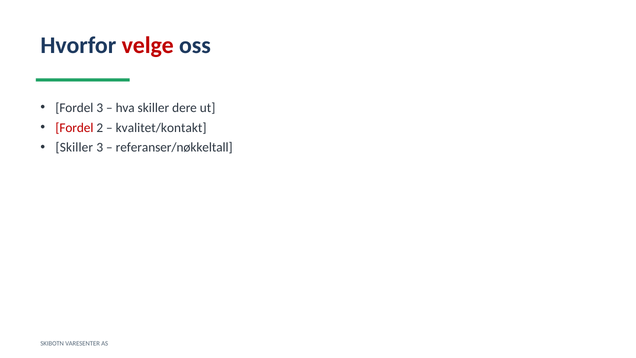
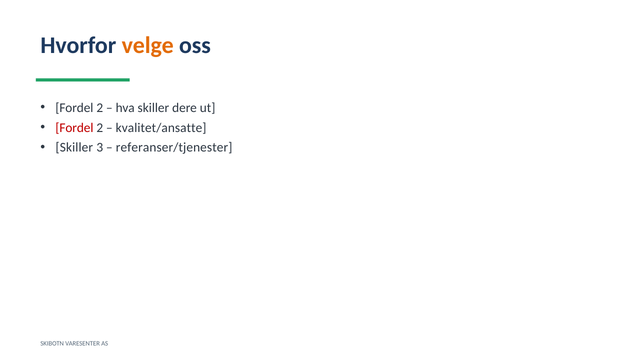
velge colour: red -> orange
3 at (100, 108): 3 -> 2
kvalitet/kontakt: kvalitet/kontakt -> kvalitet/ansatte
referanser/nøkkeltall: referanser/nøkkeltall -> referanser/tjenester
